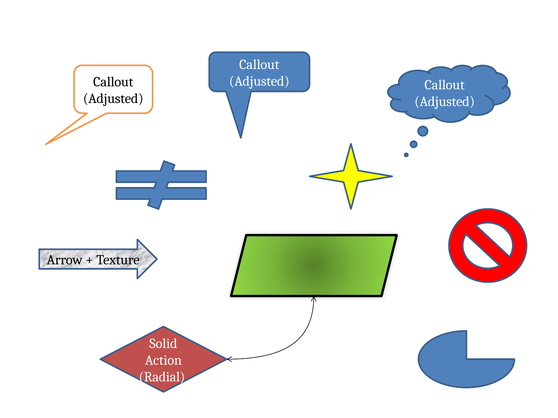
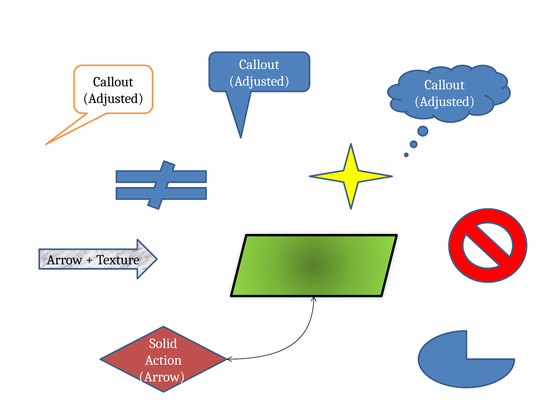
Radial at (162, 377): Radial -> Arrow
